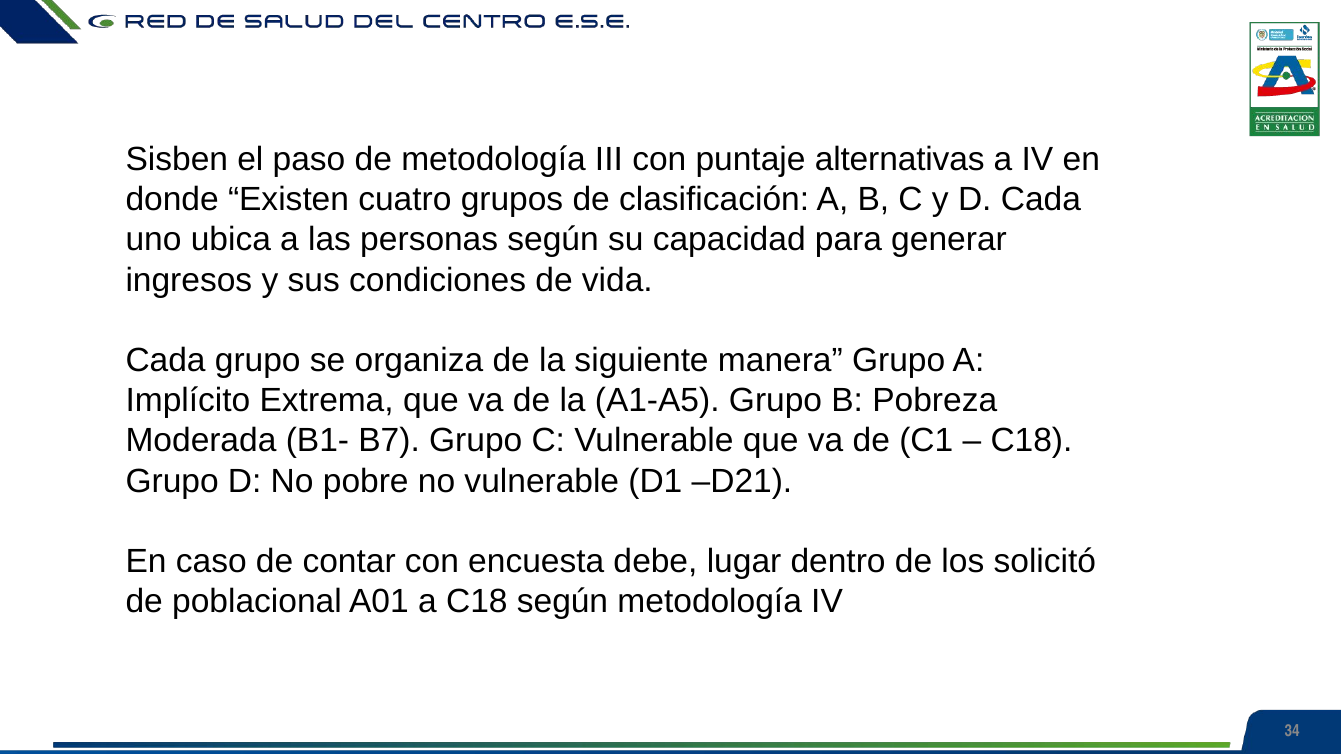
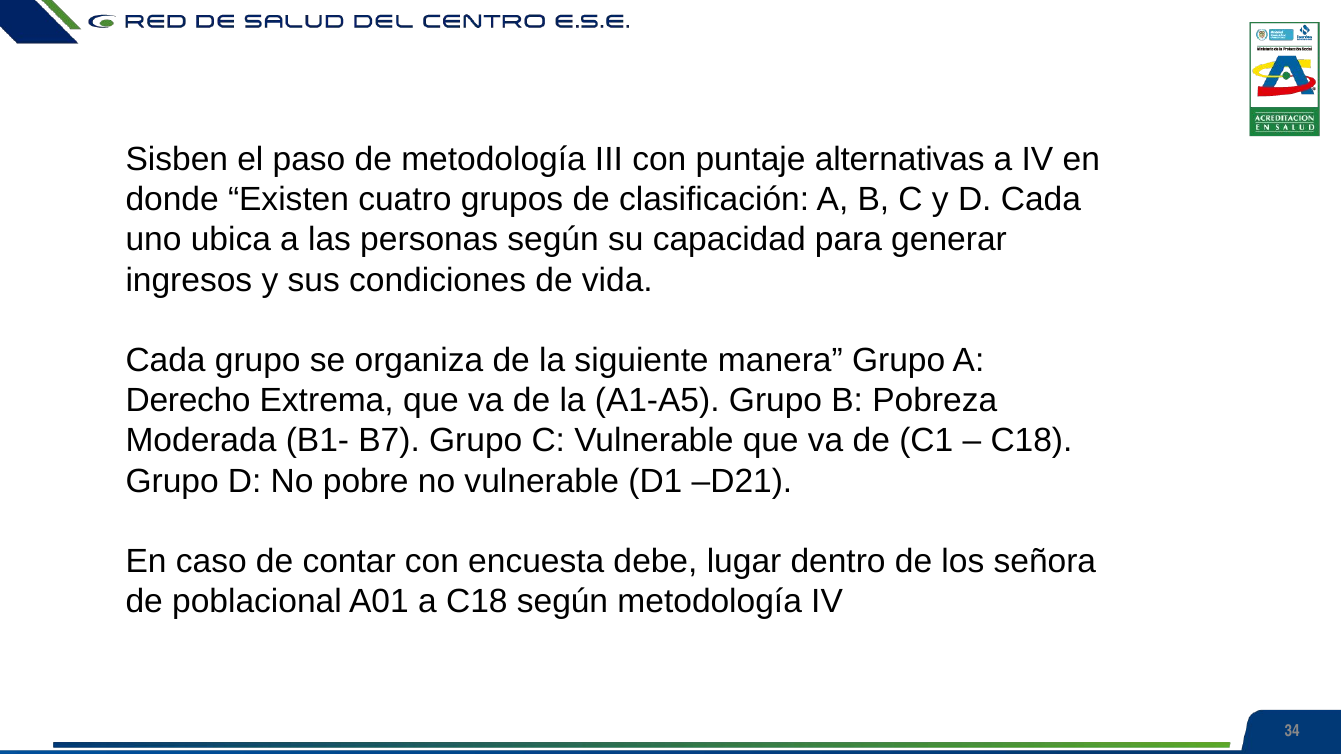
Implícito: Implícito -> Derecho
solicitó: solicitó -> señora
